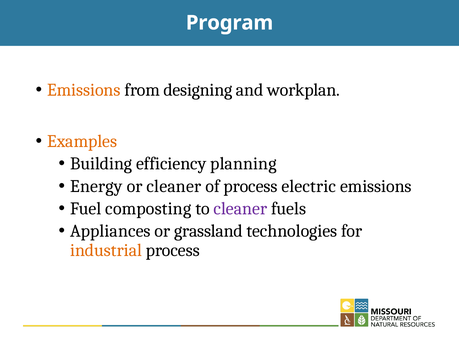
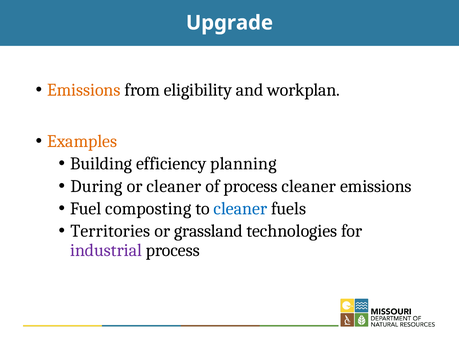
Program: Program -> Upgrade
designing: designing -> eligibility
Energy: Energy -> During
process electric: electric -> cleaner
cleaner at (240, 209) colour: purple -> blue
Appliances: Appliances -> Territories
industrial colour: orange -> purple
